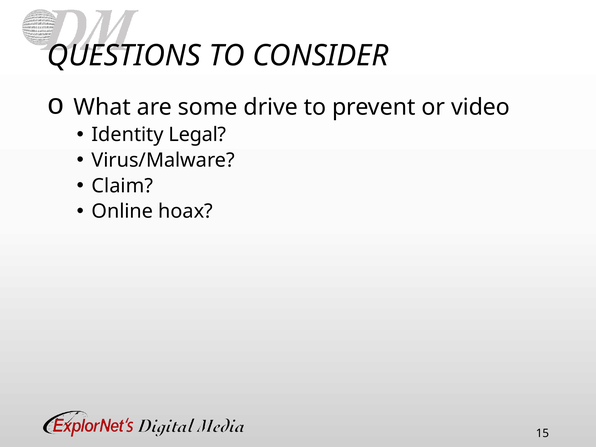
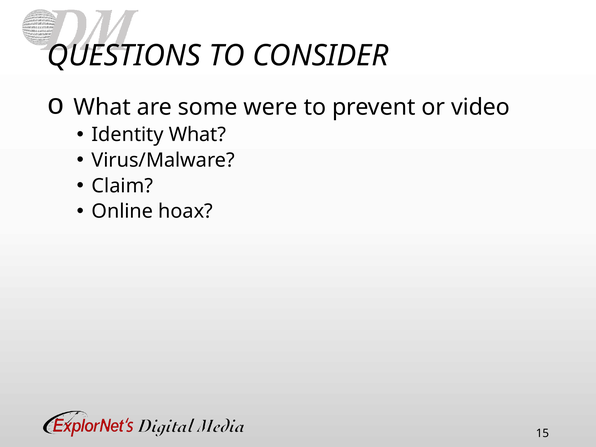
drive: drive -> were
Identity Legal: Legal -> What
